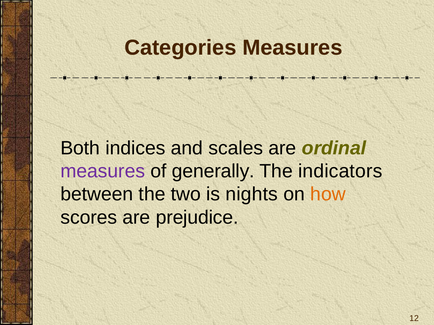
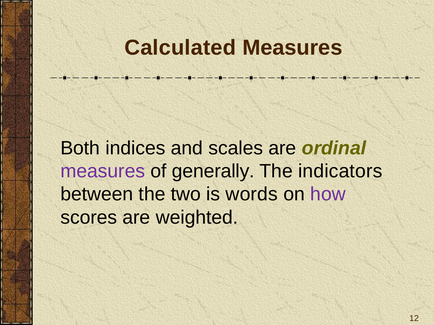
Categories: Categories -> Calculated
nights: nights -> words
how colour: orange -> purple
prejudice: prejudice -> weighted
